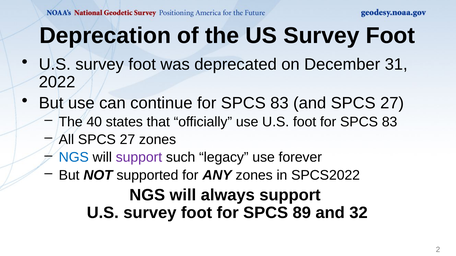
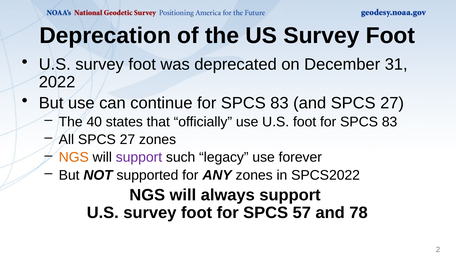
NGS at (74, 158) colour: blue -> orange
89: 89 -> 57
32: 32 -> 78
